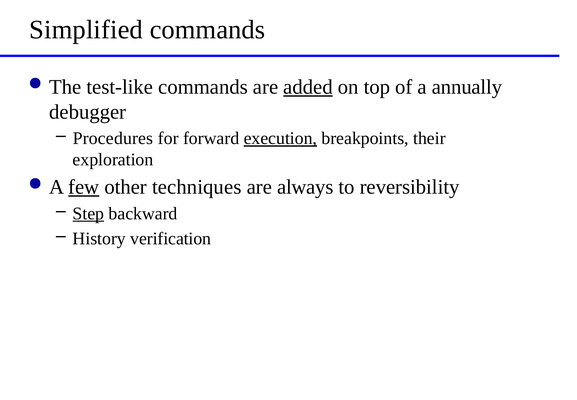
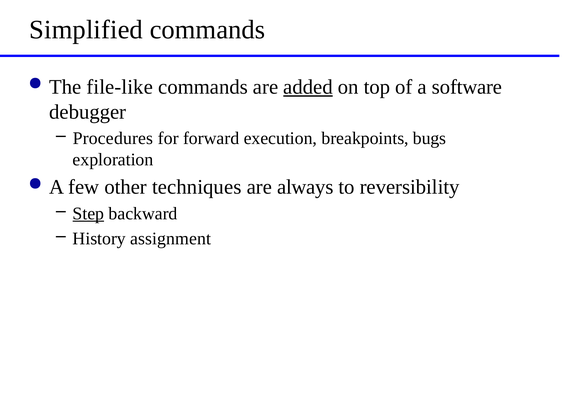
test-like: test-like -> file-like
annually: annually -> software
execution underline: present -> none
their: their -> bugs
few underline: present -> none
verification: verification -> assignment
